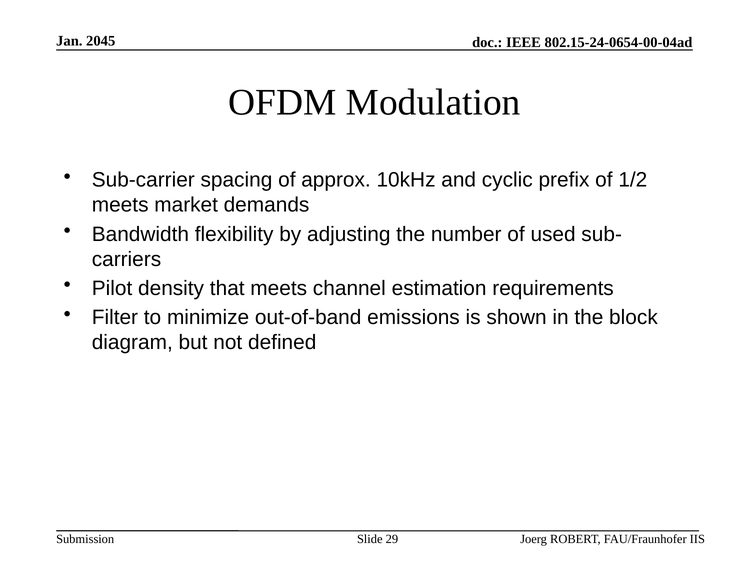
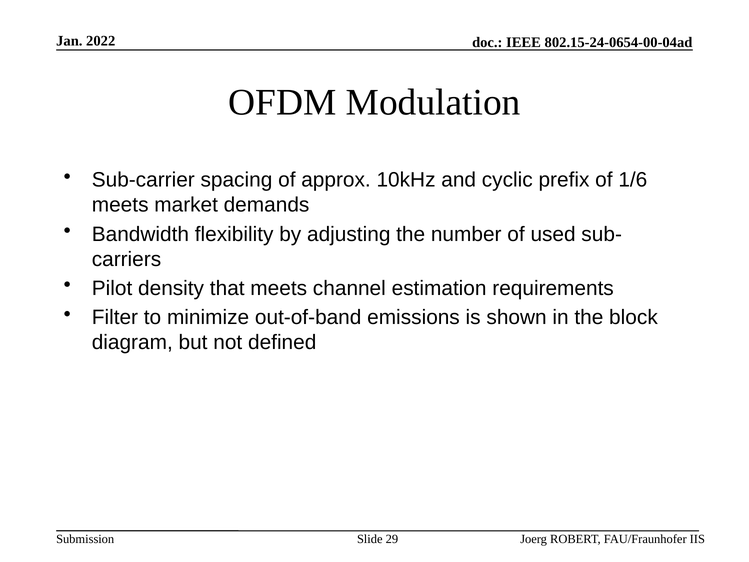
2045: 2045 -> 2022
1/2: 1/2 -> 1/6
